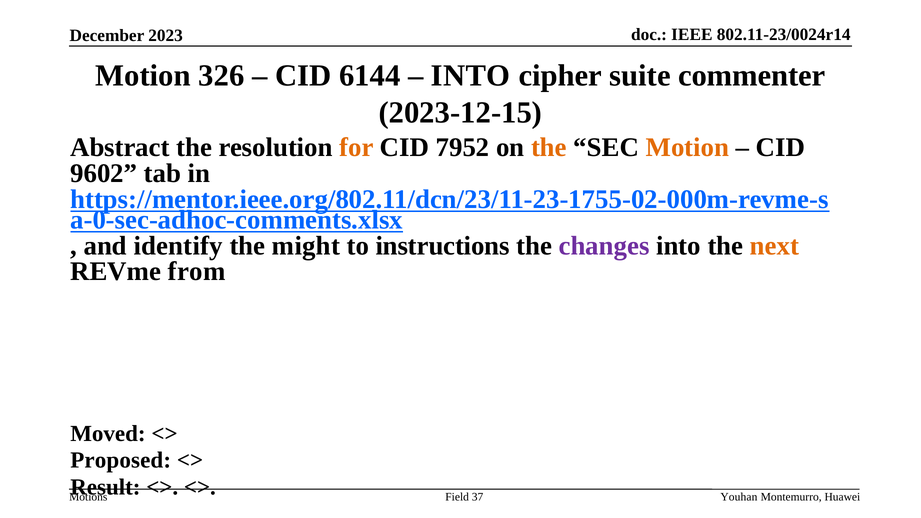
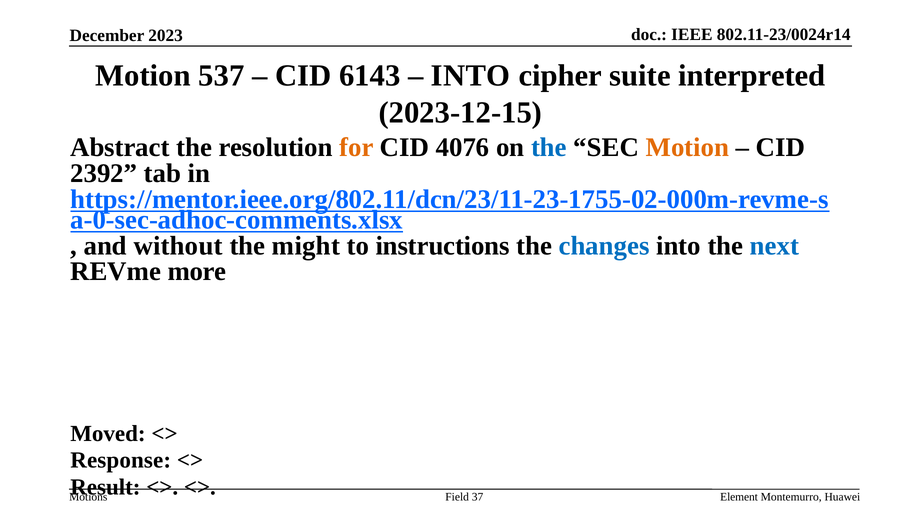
326: 326 -> 537
6144: 6144 -> 6143
commenter: commenter -> interpreted
7952: 7952 -> 4076
the at (549, 148) colour: orange -> blue
9602: 9602 -> 2392
identify: identify -> without
changes colour: purple -> blue
next colour: orange -> blue
from: from -> more
Proposed: Proposed -> Response
Youhan: Youhan -> Element
